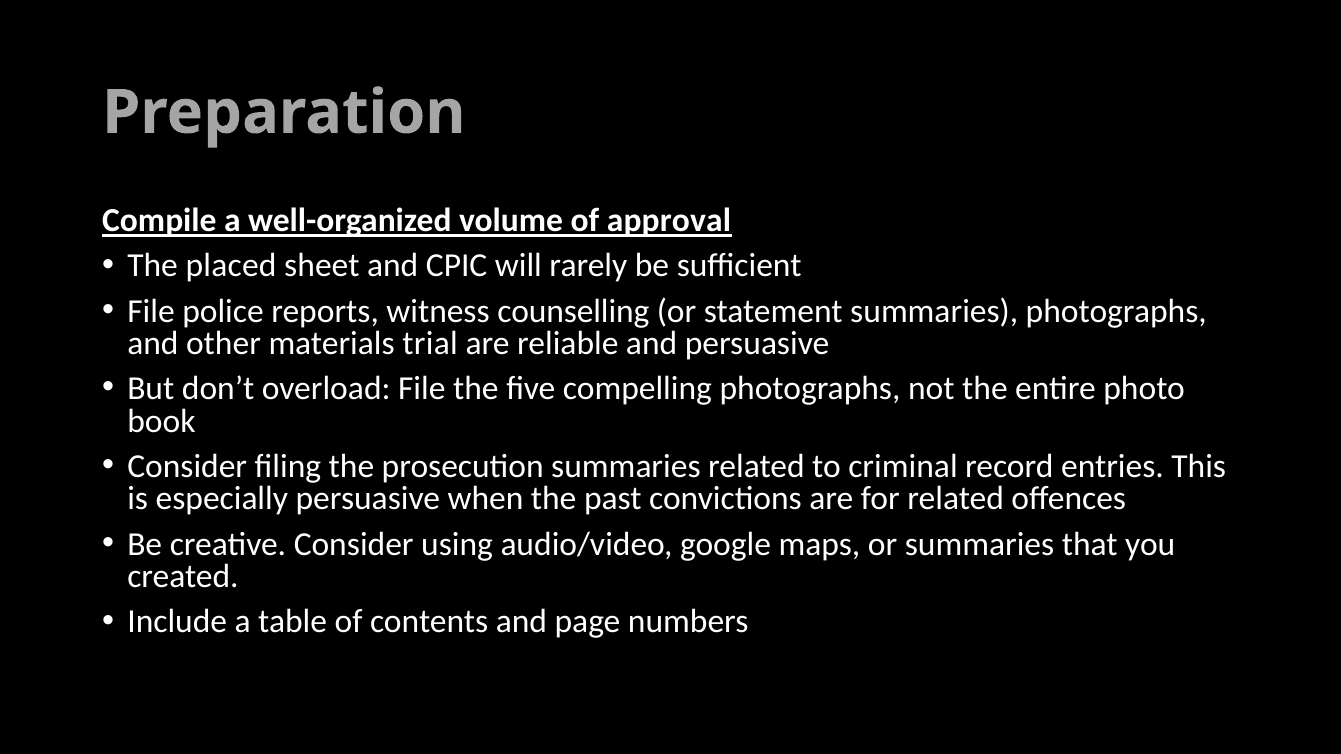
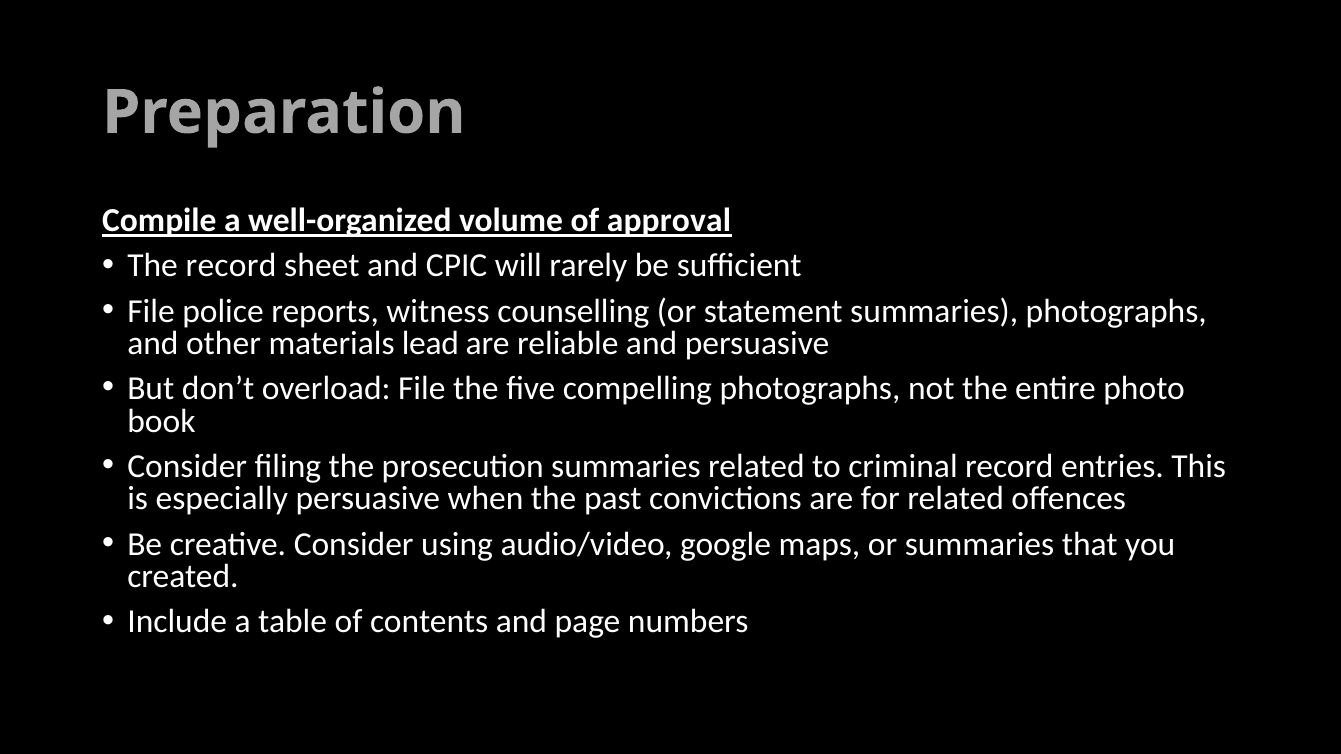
The placed: placed -> record
trial: trial -> lead
